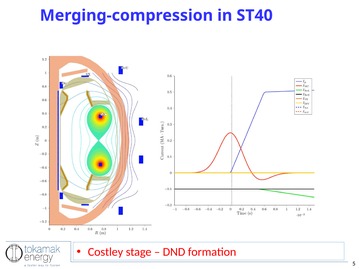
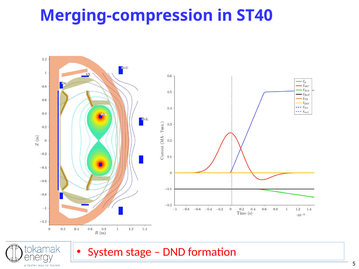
Costley: Costley -> System
